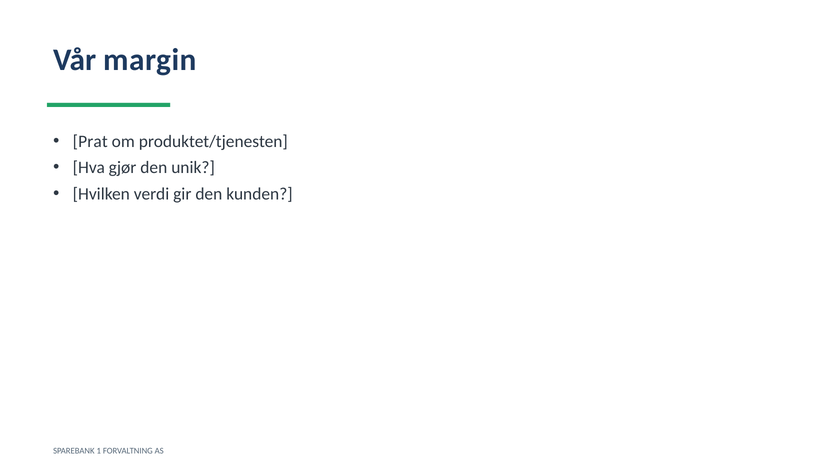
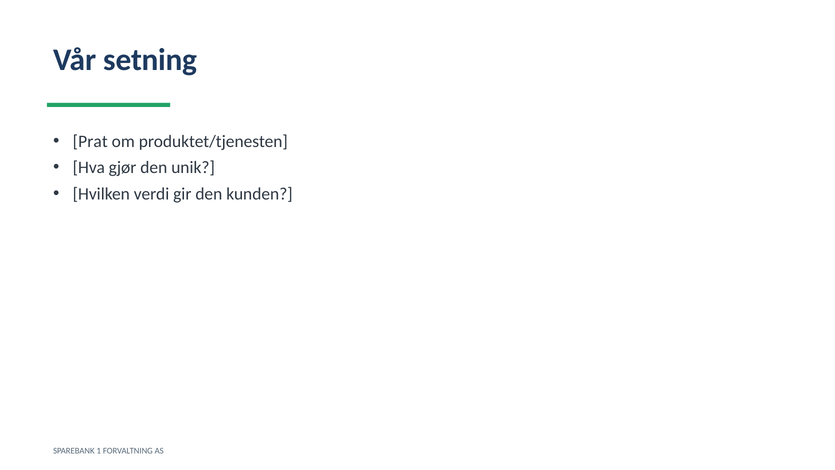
margin: margin -> setning
